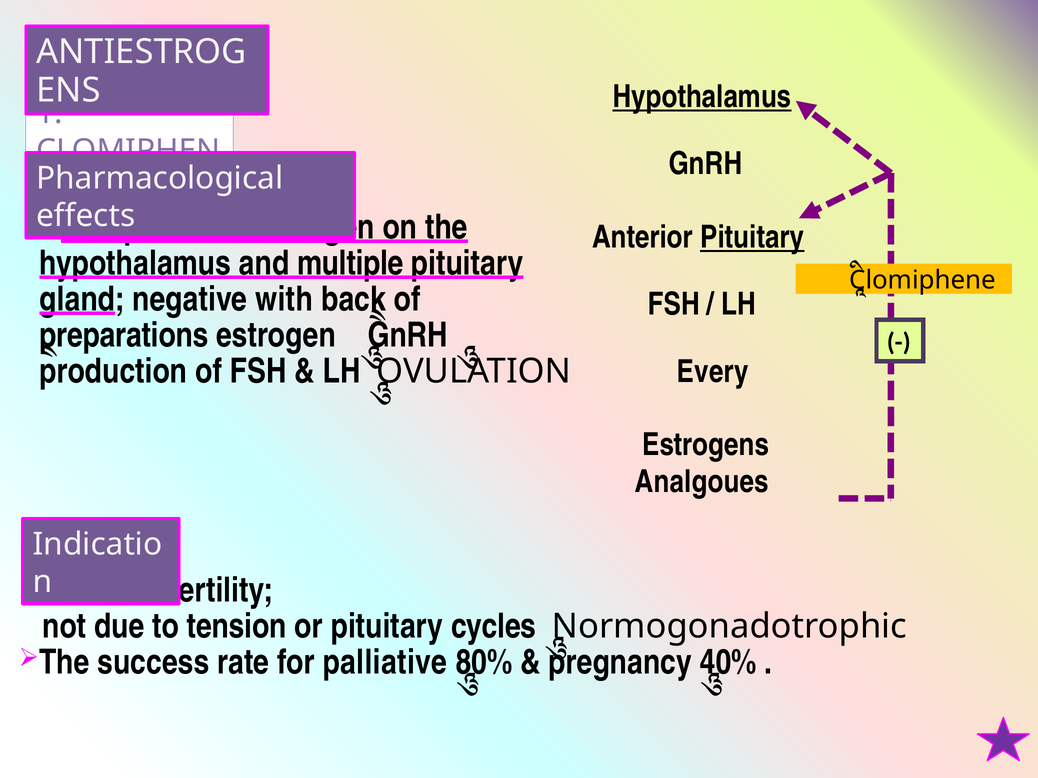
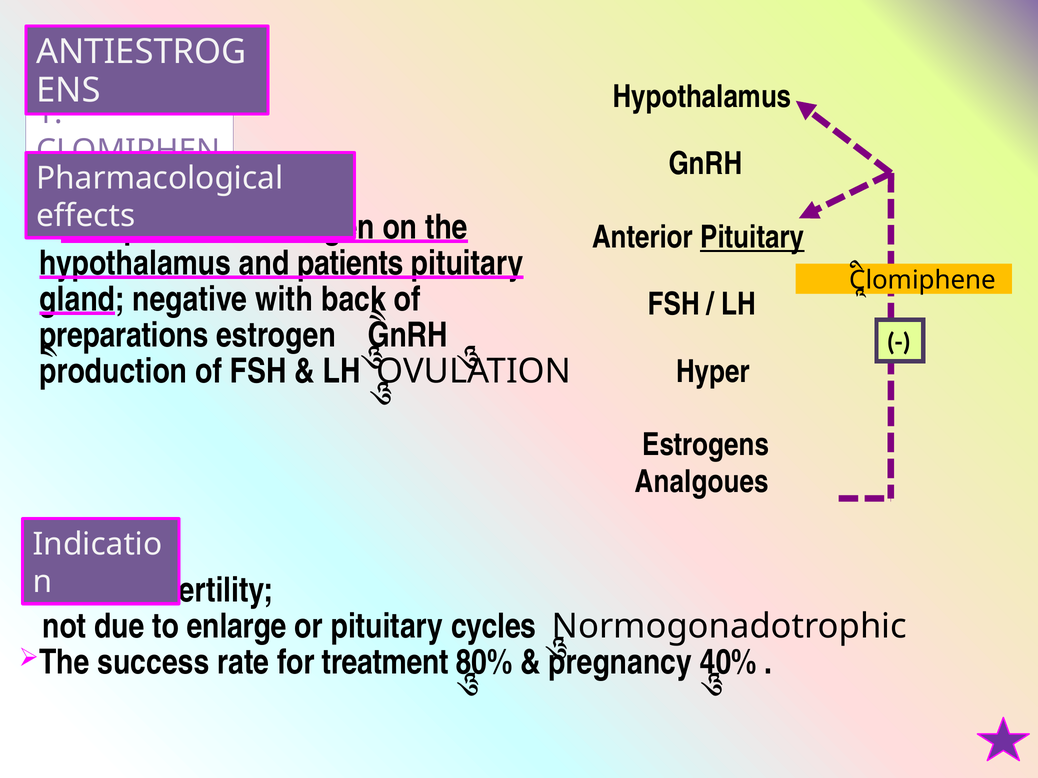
Hypothalamus at (702, 97) underline: present -> none
multiple: multiple -> patients
Every: Every -> Hyper
tension: tension -> enlarge
palliative: palliative -> treatment
